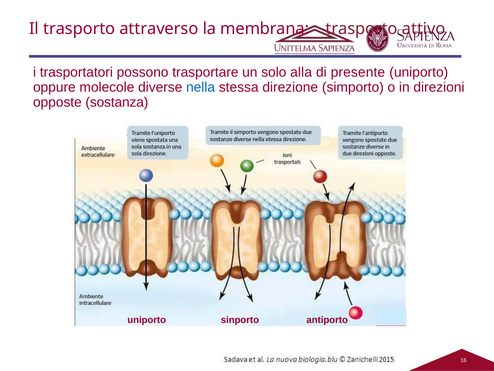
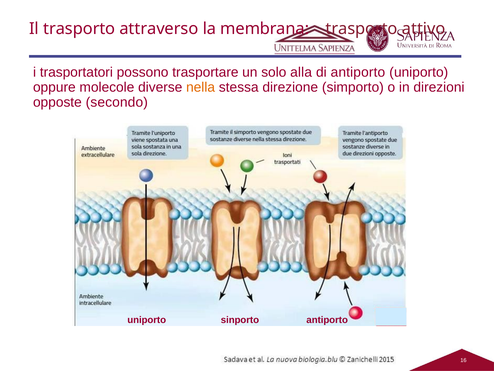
di presente: presente -> antiporto
nella colour: blue -> orange
sostanza: sostanza -> secondo
